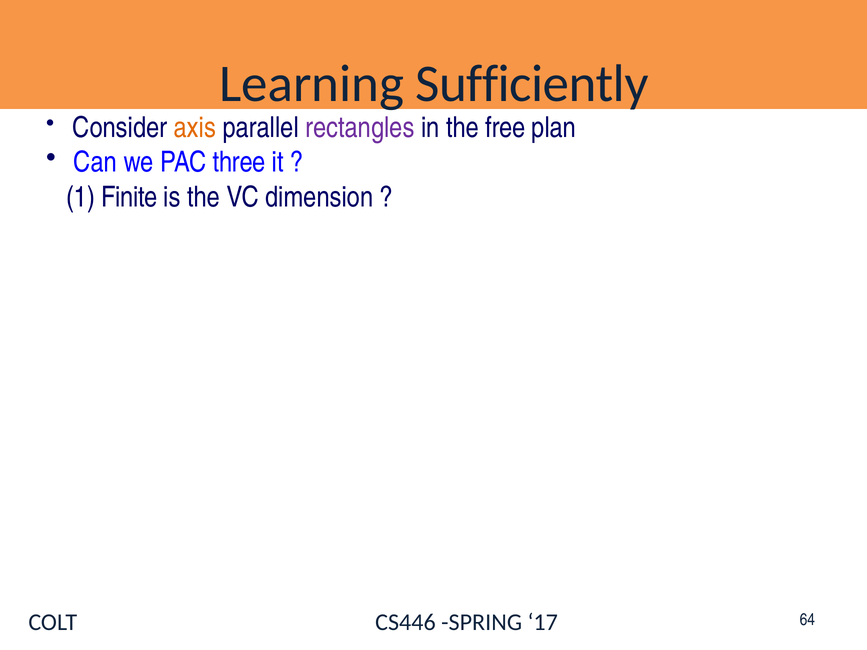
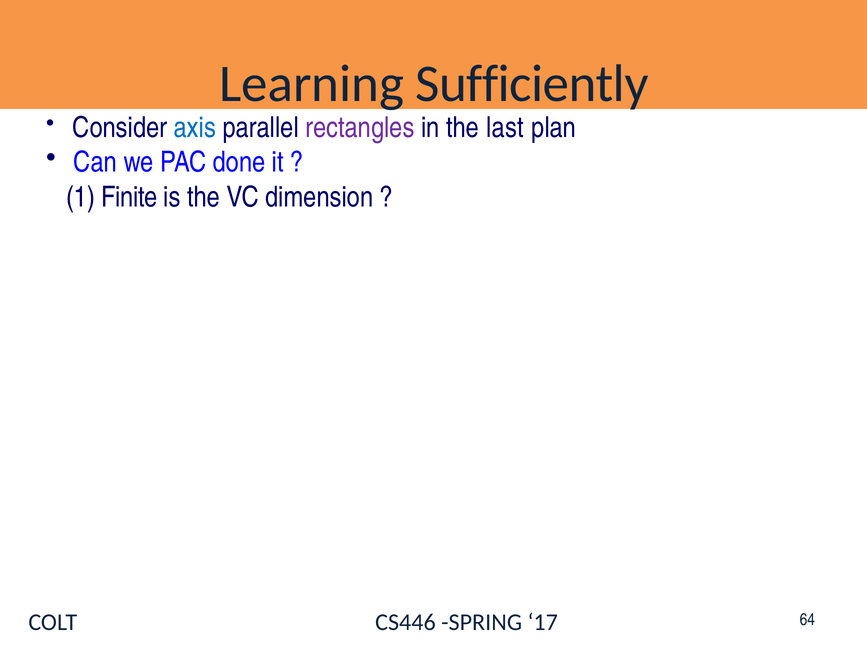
axis colour: orange -> blue
free: free -> last
three: three -> done
